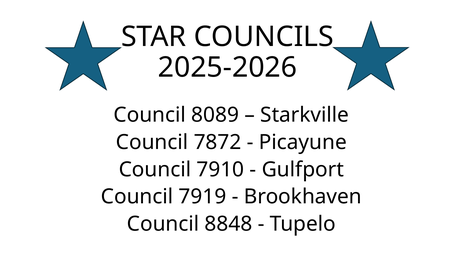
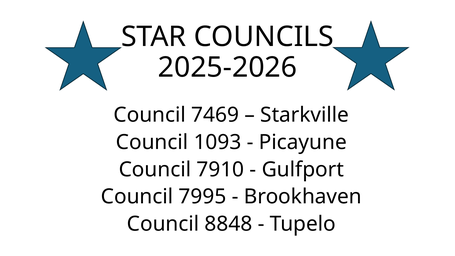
8089: 8089 -> 7469
7872: 7872 -> 1093
7919: 7919 -> 7995
